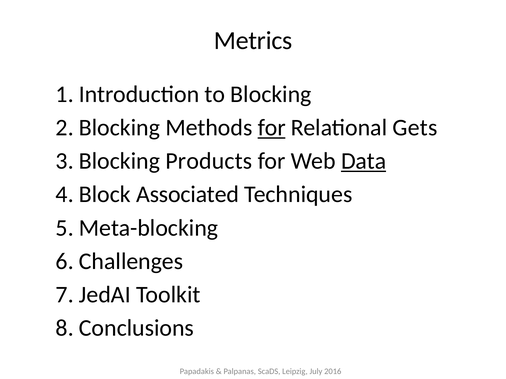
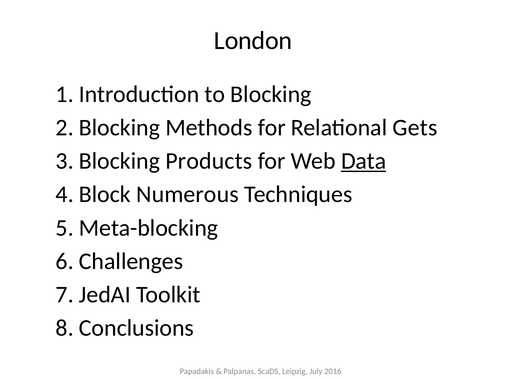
Metrics: Metrics -> London
for at (272, 128) underline: present -> none
Associated: Associated -> Numerous
